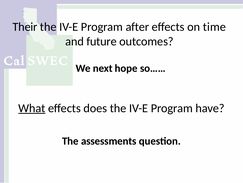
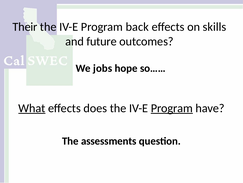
after: after -> back
time: time -> skills
next: next -> jobs
Program at (172, 108) underline: none -> present
